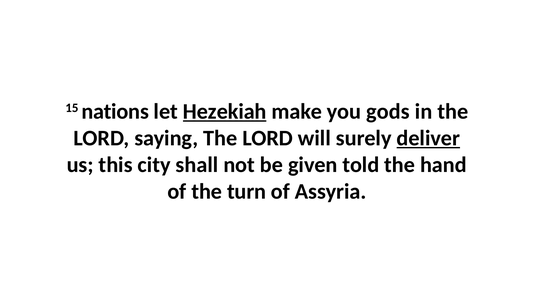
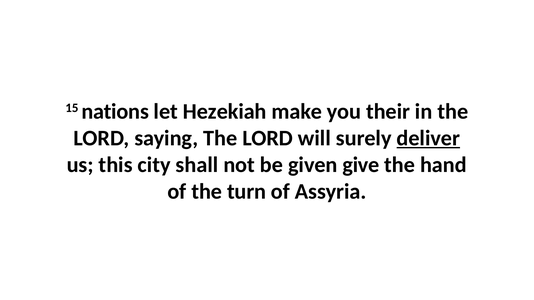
Hezekiah underline: present -> none
gods: gods -> their
told: told -> give
